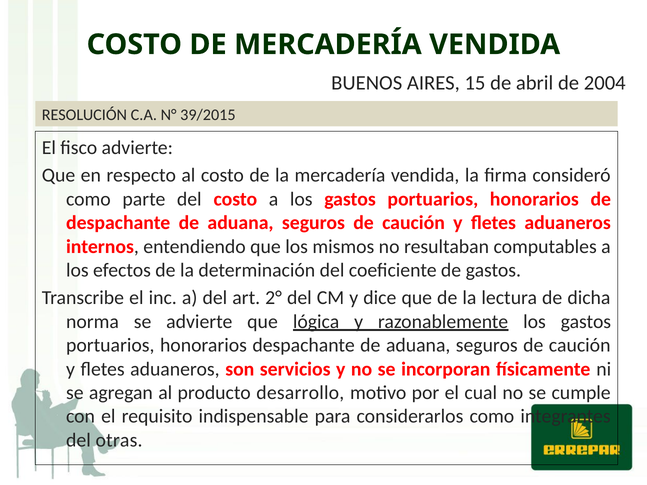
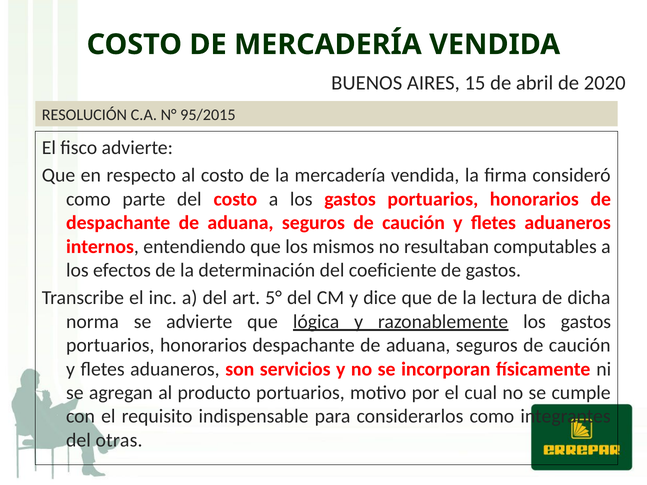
2004: 2004 -> 2020
39/2015: 39/2015 -> 95/2015
2°: 2° -> 5°
producto desarrollo: desarrollo -> portuarios
